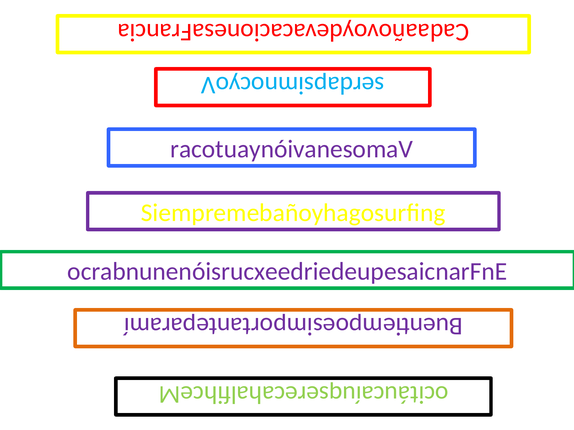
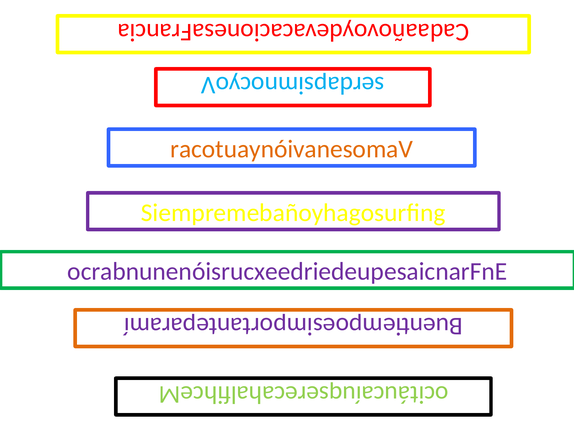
racotuaynóivanesomaV colour: purple -> orange
